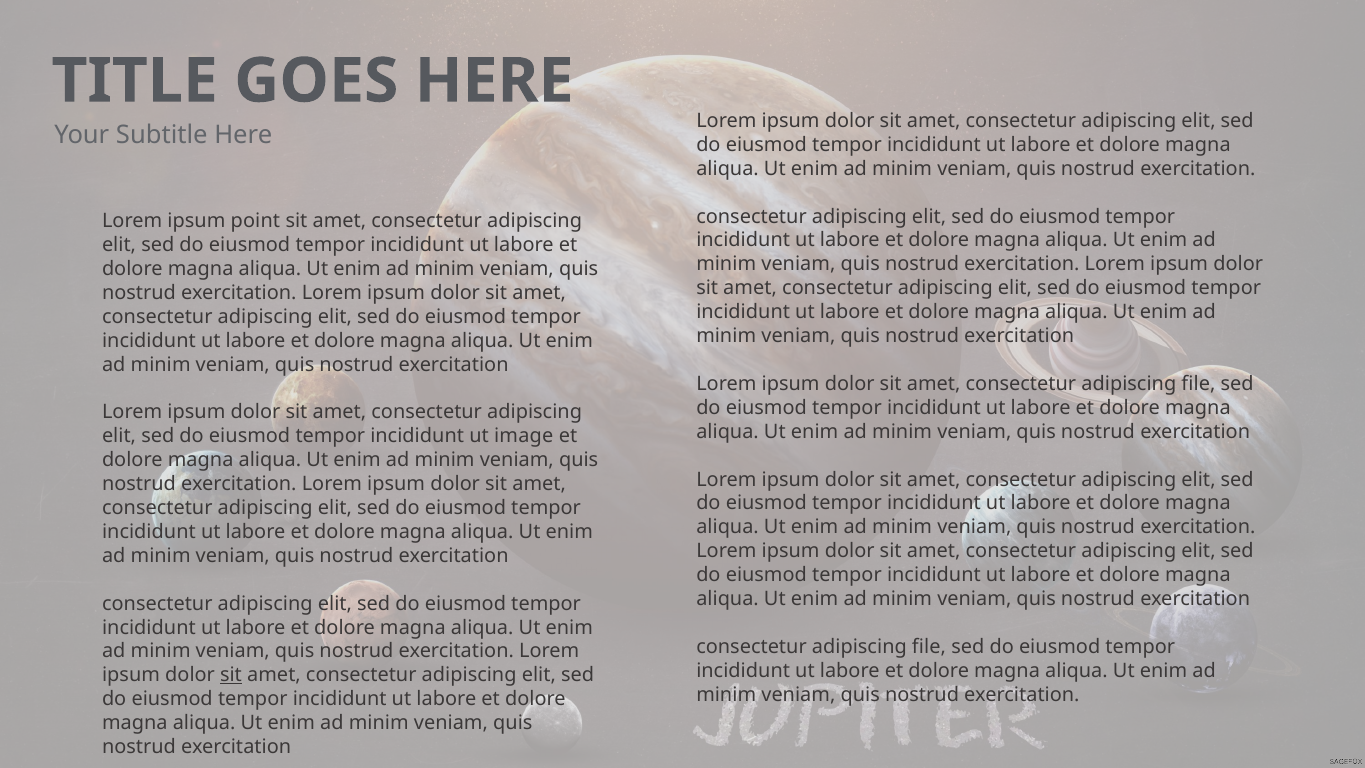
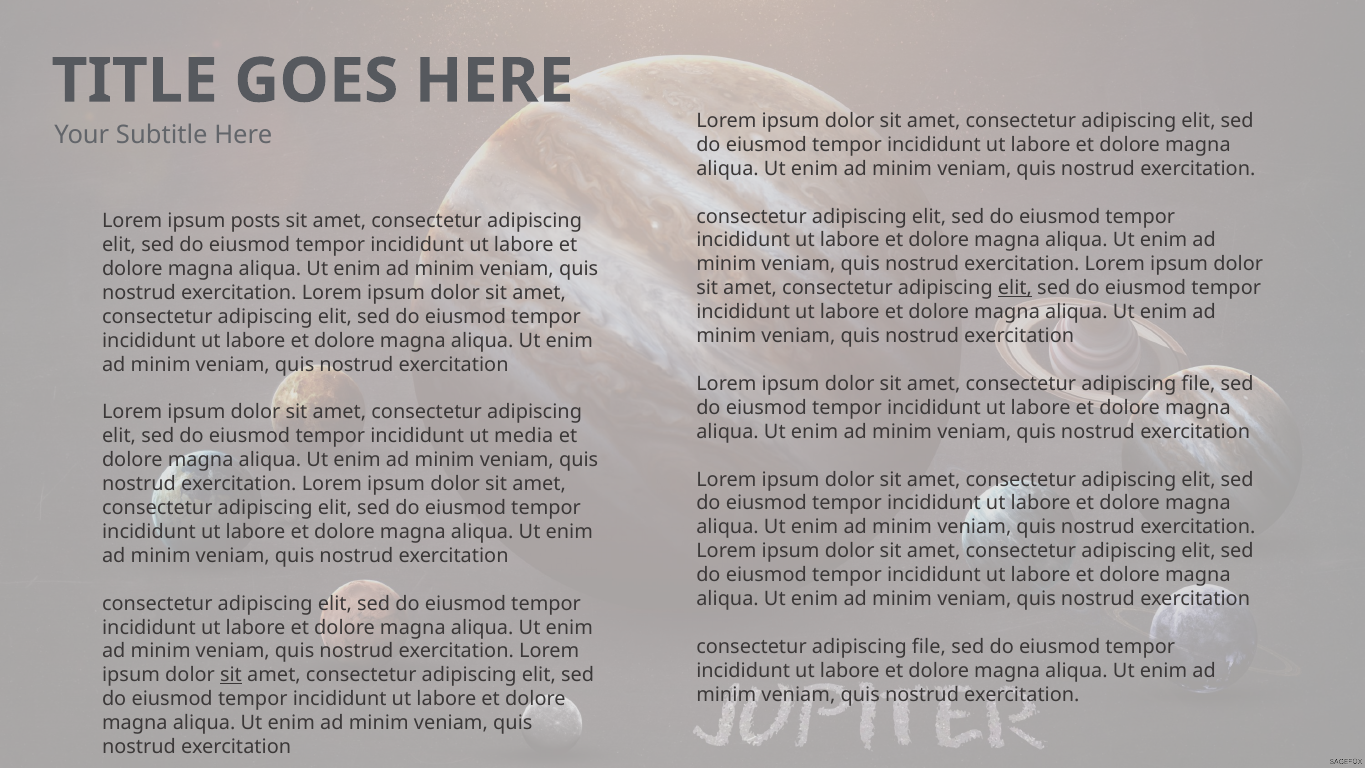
point: point -> posts
elit at (1015, 288) underline: none -> present
image: image -> media
